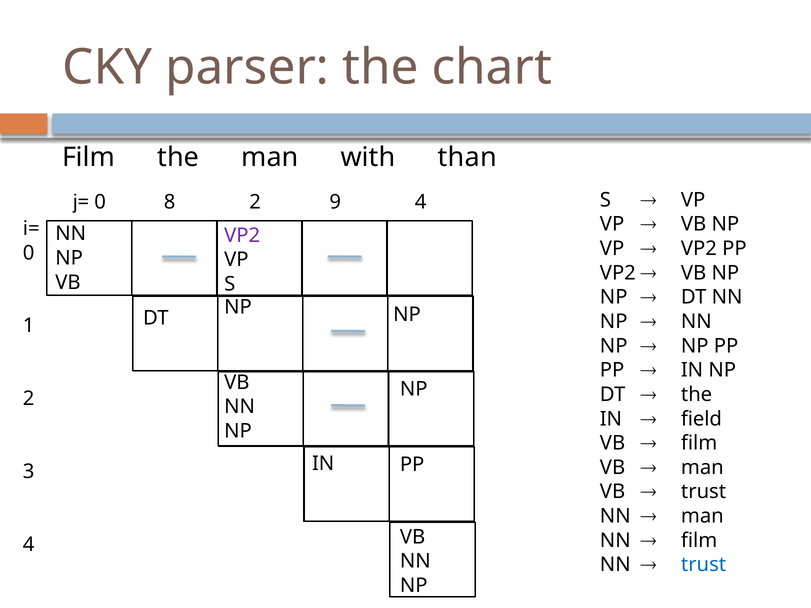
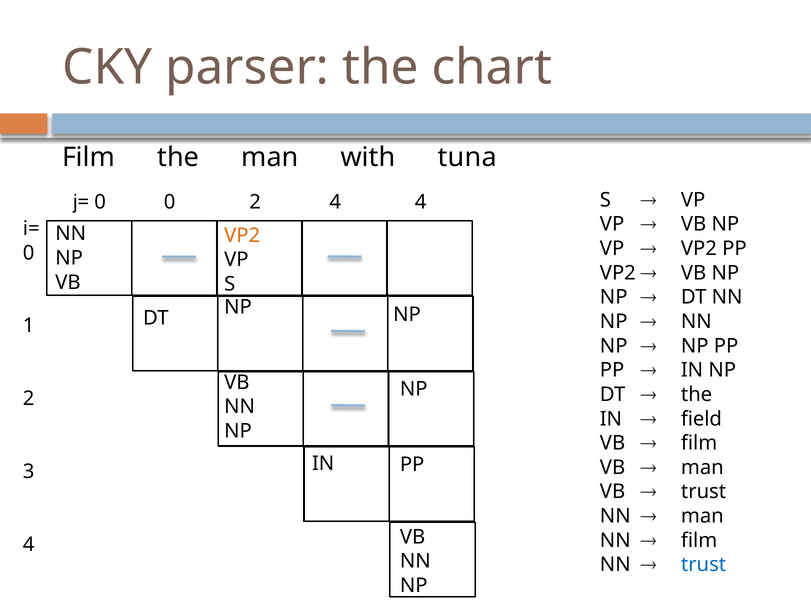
than: than -> tuna
0 8: 8 -> 0
2 9: 9 -> 4
VP2 at (242, 235) colour: purple -> orange
